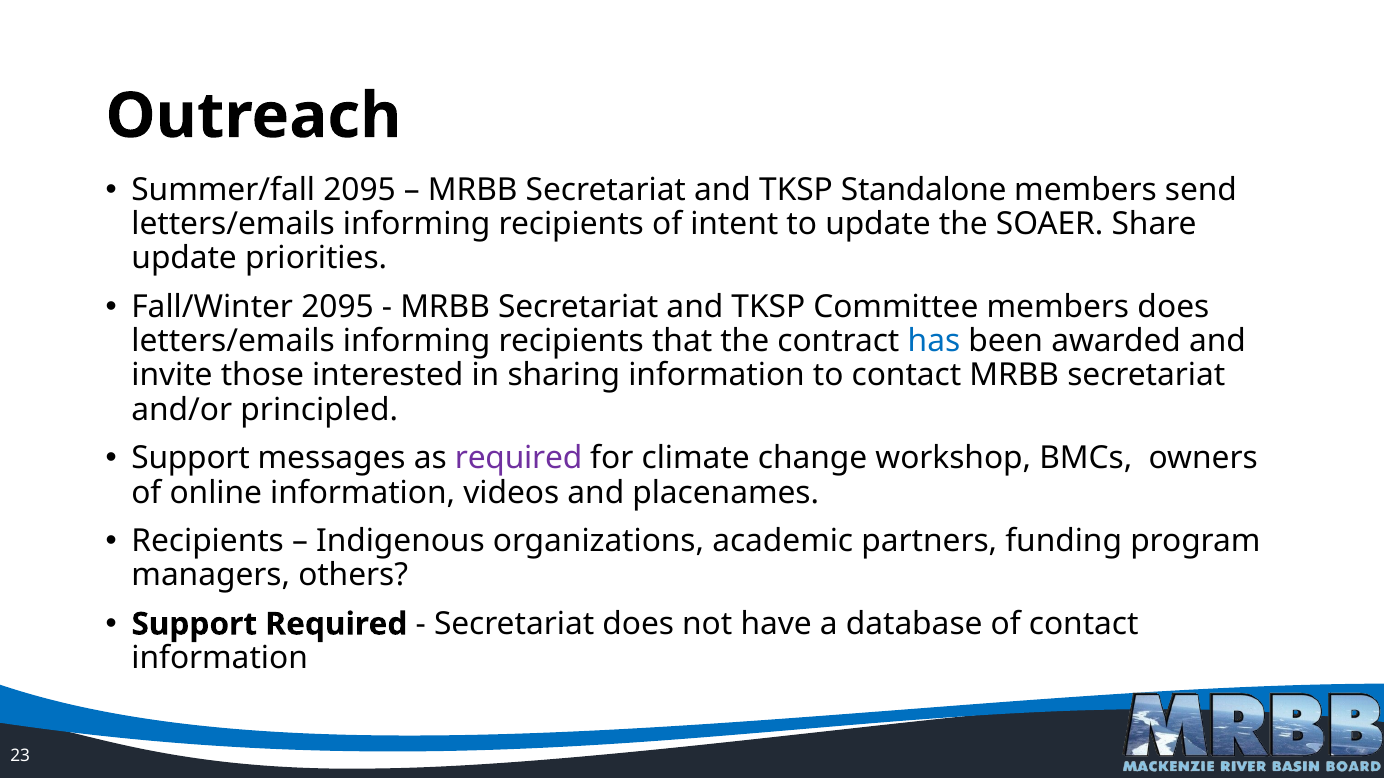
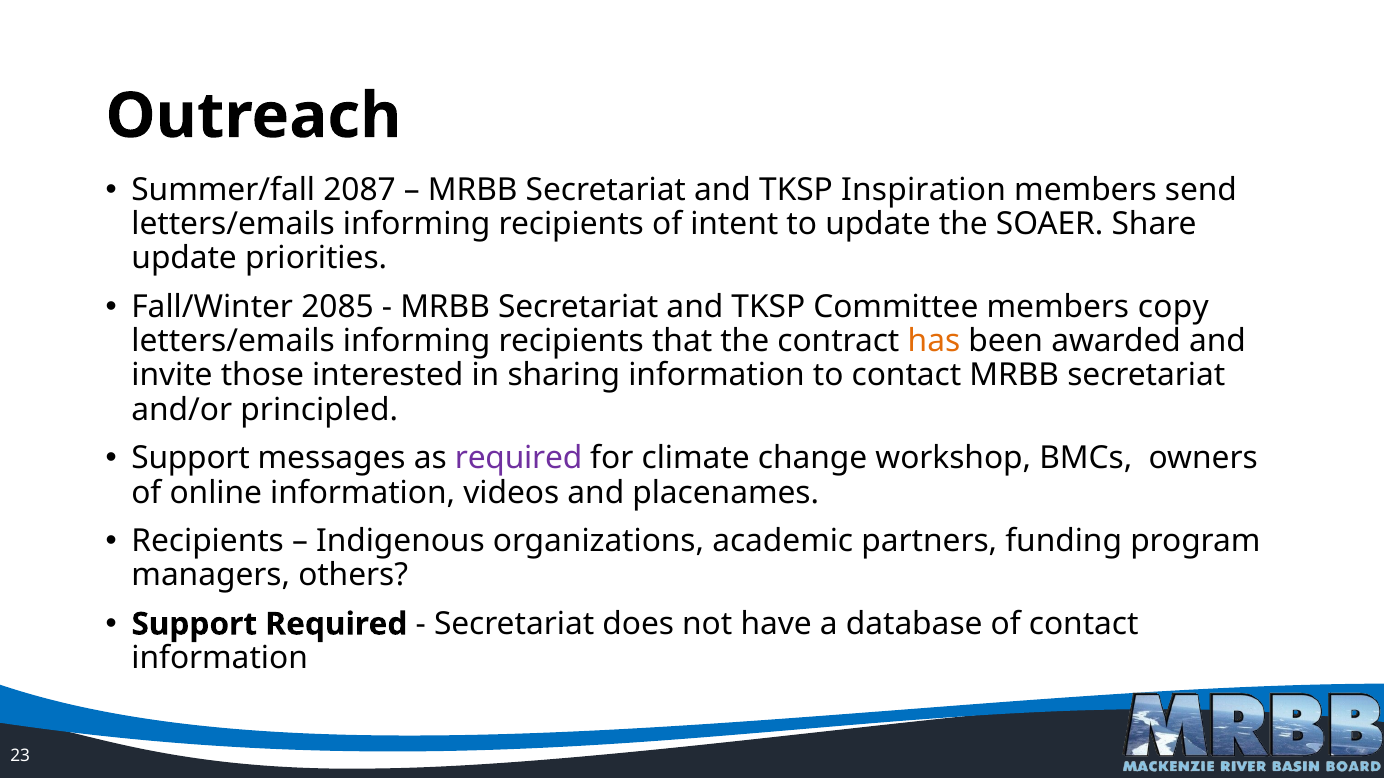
Summer/fall 2095: 2095 -> 2087
Standalone: Standalone -> Inspiration
Fall/Winter 2095: 2095 -> 2085
members does: does -> copy
has colour: blue -> orange
